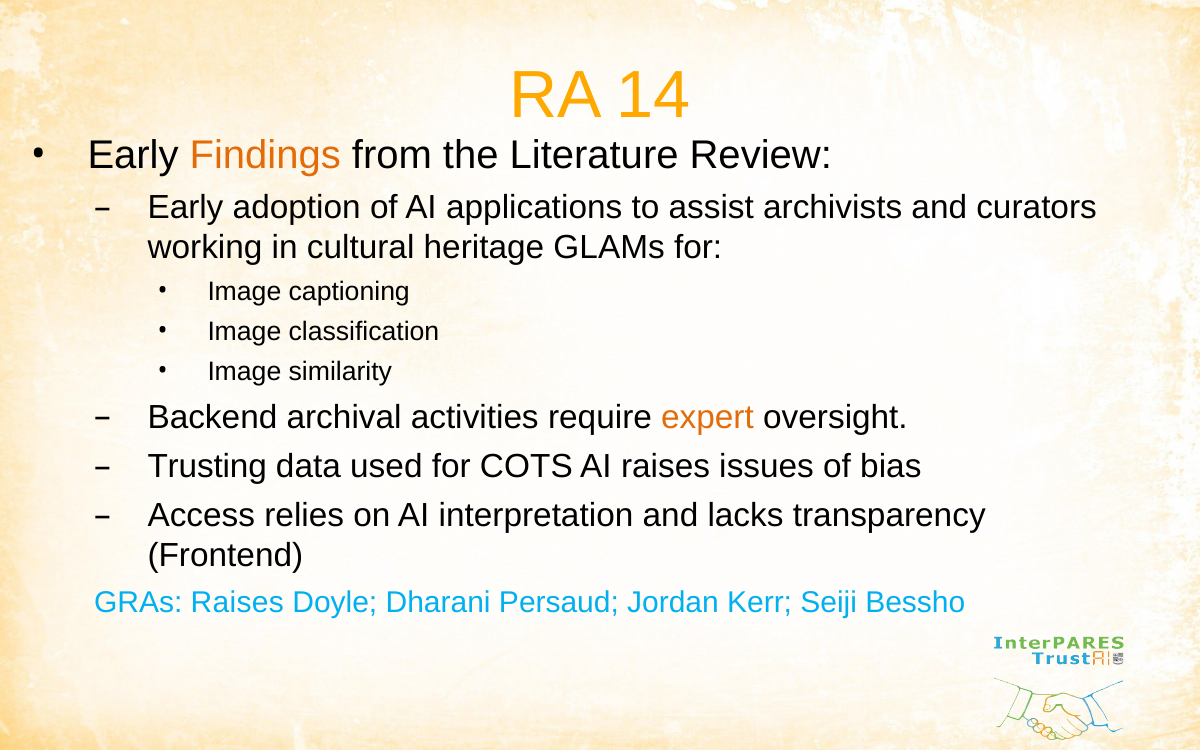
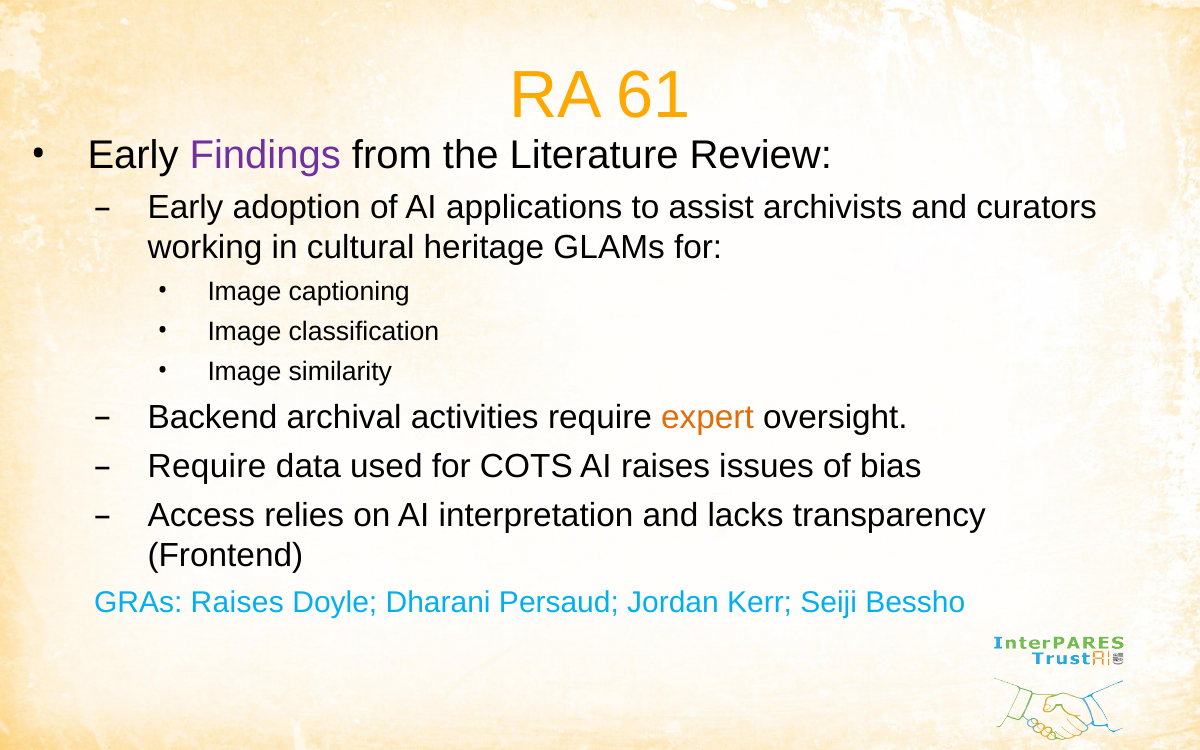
14: 14 -> 61
Findings colour: orange -> purple
Trusting at (207, 467): Trusting -> Require
